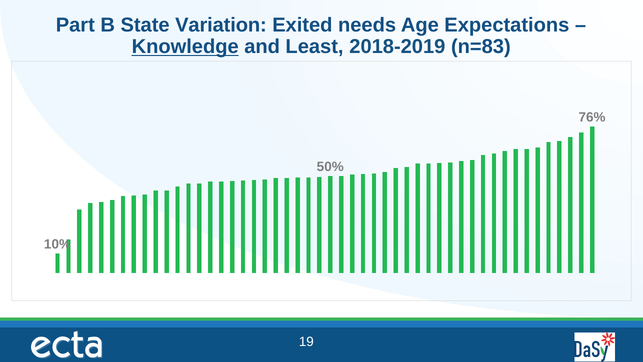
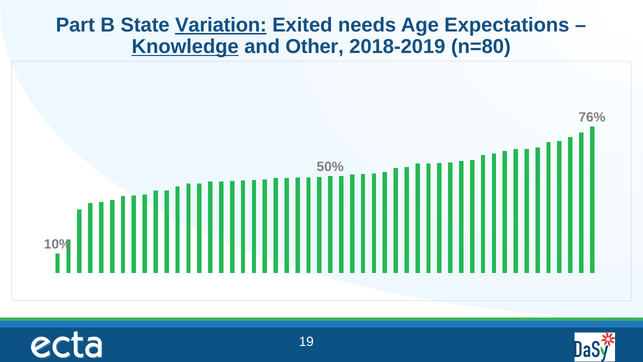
Variation underline: none -> present
Least: Least -> Other
n=83: n=83 -> n=80
